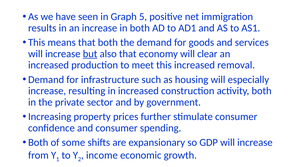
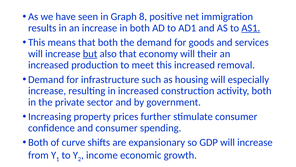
5: 5 -> 8
AS1 underline: none -> present
clear: clear -> their
some: some -> curve
